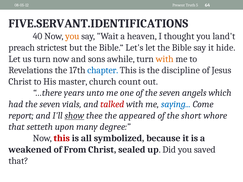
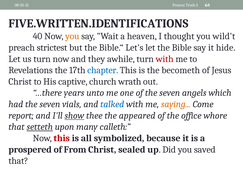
FIVE.SERVANT.IDENTIFICATIONS: FIVE.SERVANT.IDENTIFICATIONS -> FIVE.WRITTEN.IDENTIFICATIONS
land't: land't -> wild't
sons: sons -> they
with at (165, 59) colour: orange -> red
discipline: discipline -> becometh
master: master -> captive
count: count -> wrath
talked colour: red -> blue
saying colour: blue -> orange
short: short -> office
setteth underline: none -> present
degree: degree -> calleth
weakened: weakened -> prospered
